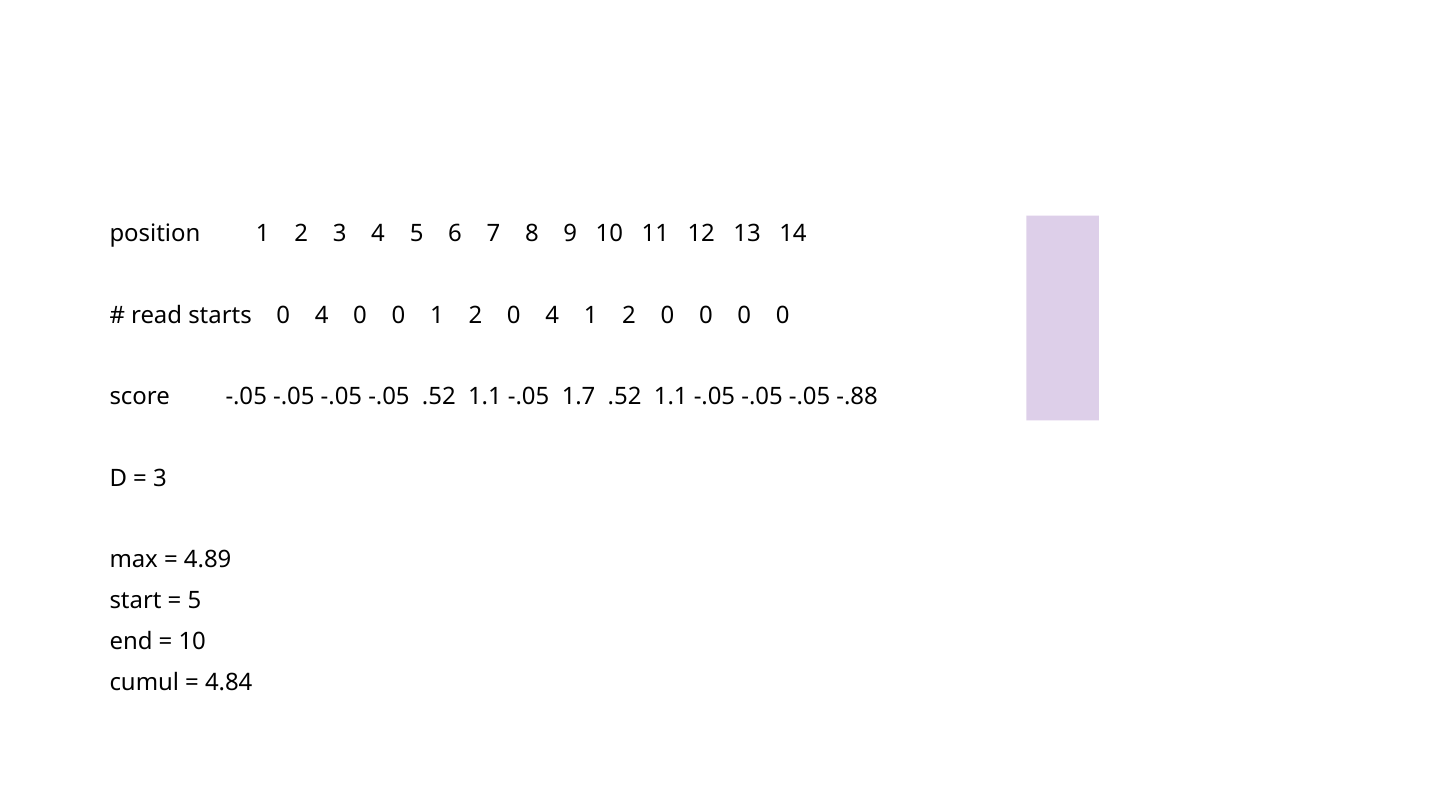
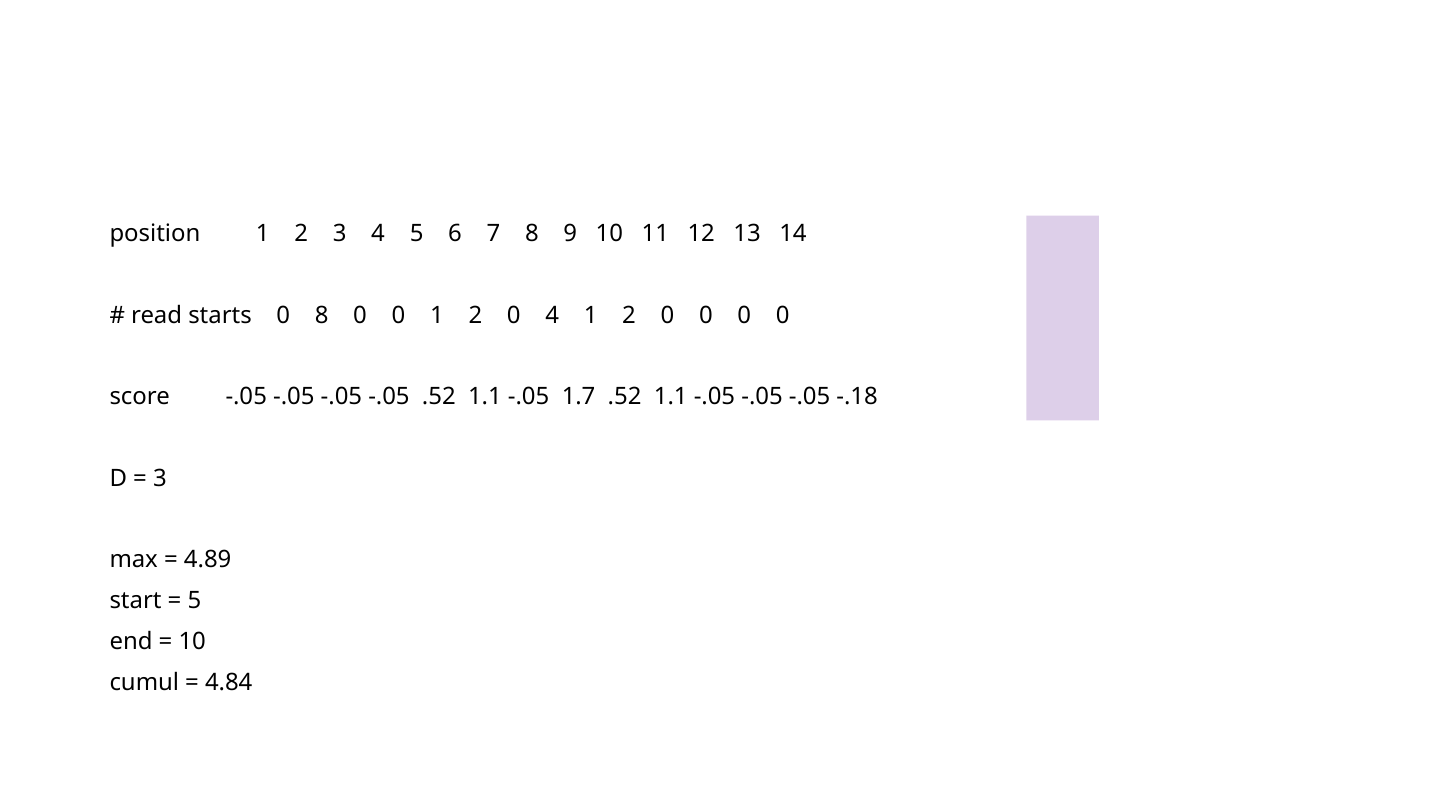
starts 0 4: 4 -> 8
-.88: -.88 -> -.18
